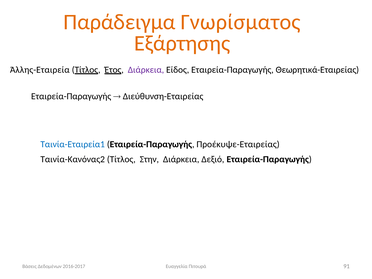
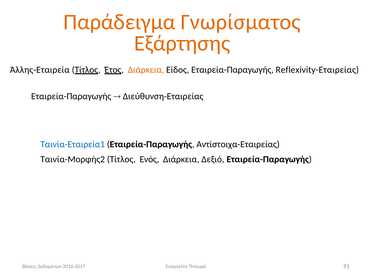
Διάρκεια at (146, 70) colour: purple -> orange
Θεωρητικά-Εταιρείας: Θεωρητικά-Εταιρείας -> Reflexivity-Εταιρείας
Προέκυψε-Εταιρείας: Προέκυψε-Εταιρείας -> Αντίστοιχα-Εταιρείας
Ταινία-Κανόνας2: Ταινία-Κανόνας2 -> Ταινία-Μορφής2
Στην: Στην -> Ενός
